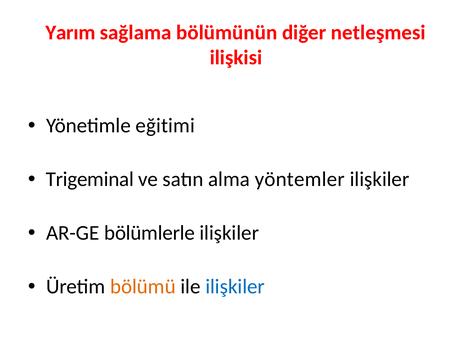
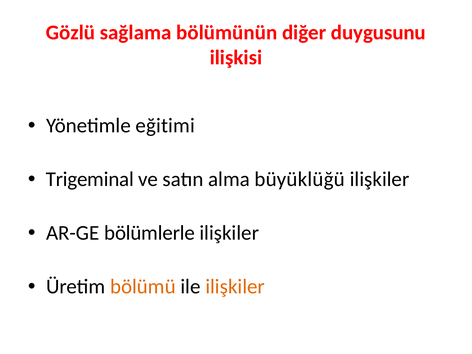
Yarım: Yarım -> Gözlü
netleşmesi: netleşmesi -> duygusunu
yöntemler: yöntemler -> büyüklüğü
ilişkiler at (235, 287) colour: blue -> orange
